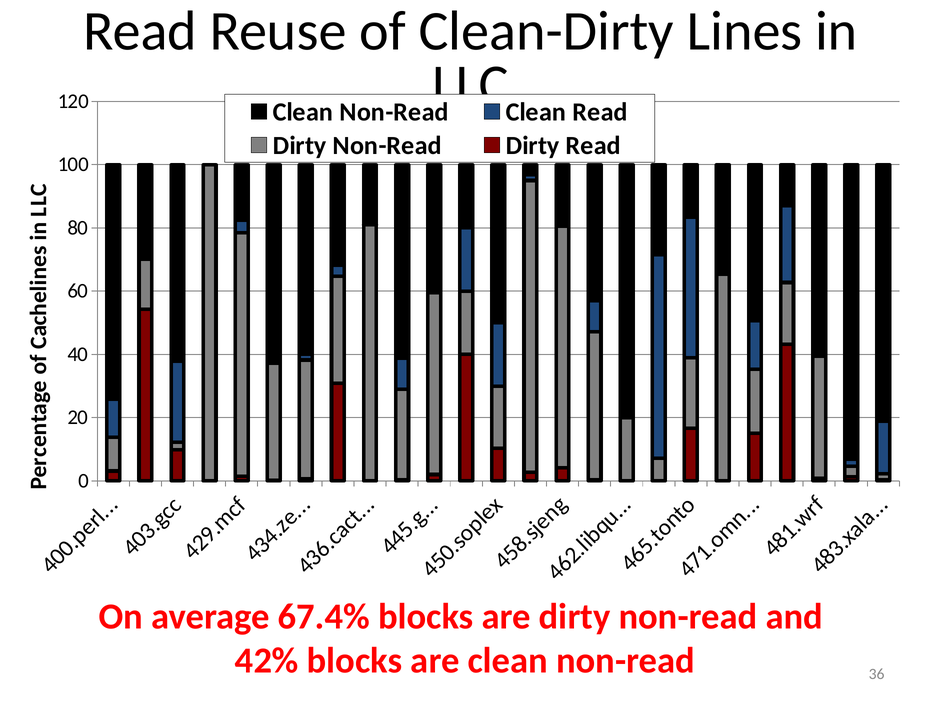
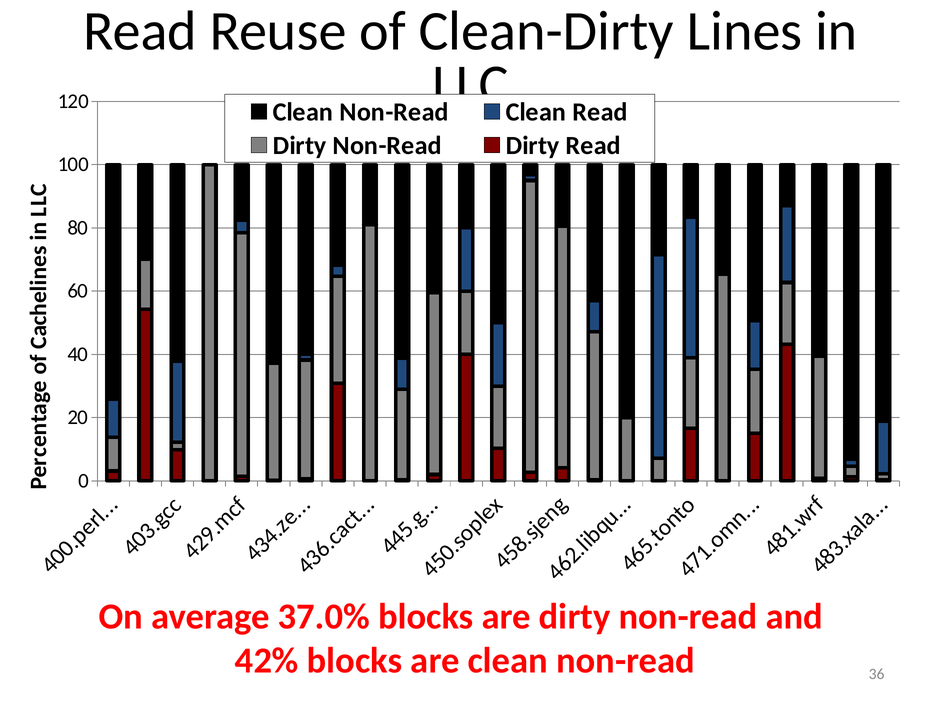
67.4%: 67.4% -> 37.0%
